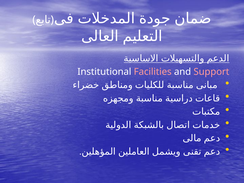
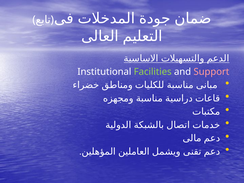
Facilities colour: pink -> light green
